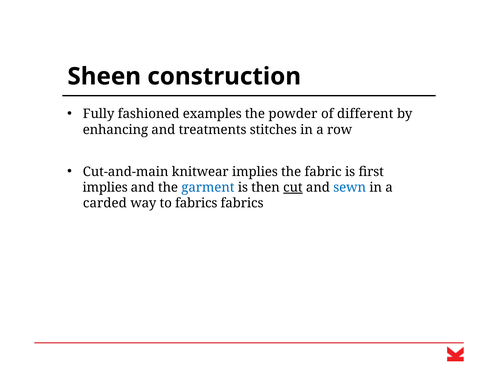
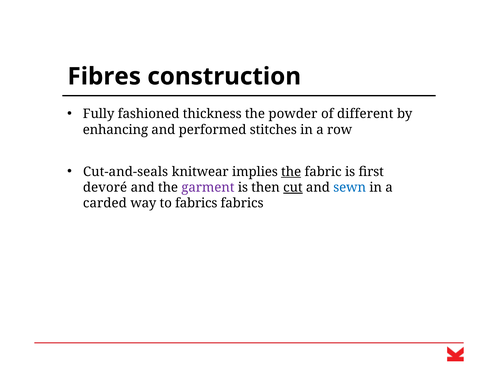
Sheen: Sheen -> Fibres
examples: examples -> thickness
treatments: treatments -> performed
Cut-and-main: Cut-and-main -> Cut-and-seals
the at (291, 171) underline: none -> present
implies at (105, 187): implies -> devoré
garment colour: blue -> purple
